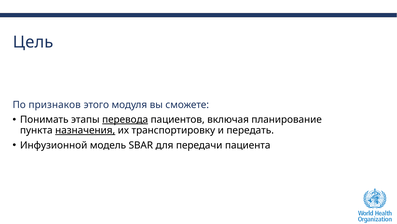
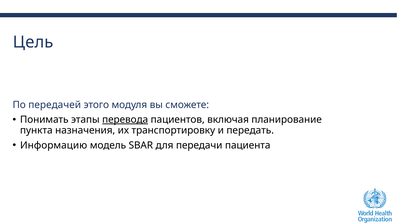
признаков: признаков -> передачей
назначения underline: present -> none
Инфузионной: Инфузионной -> Информацию
